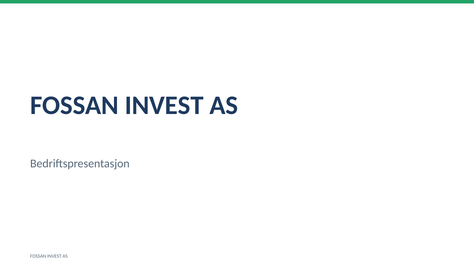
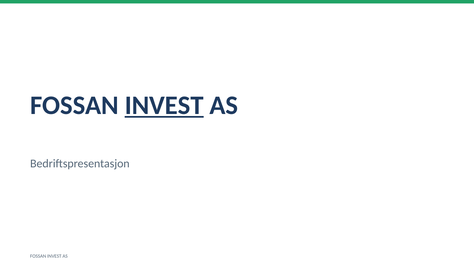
INVEST at (164, 105) underline: none -> present
